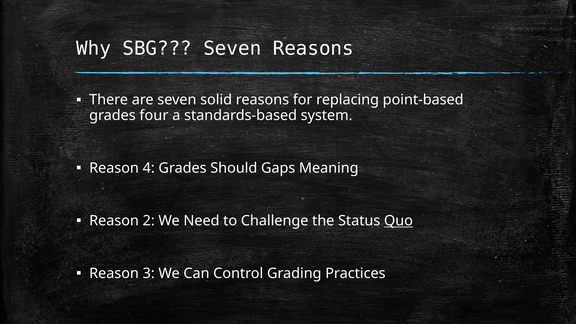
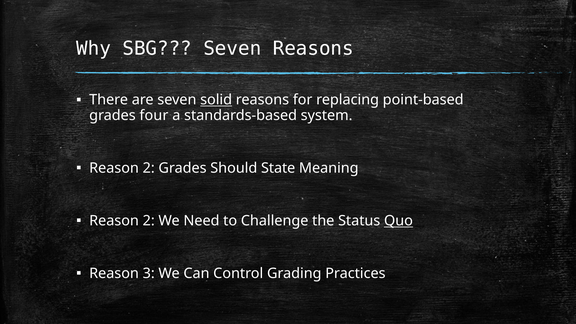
solid underline: none -> present
4 at (149, 168): 4 -> 2
Gaps: Gaps -> State
